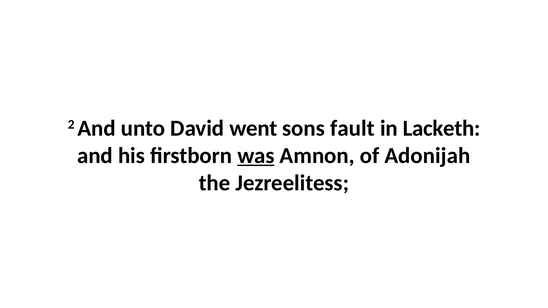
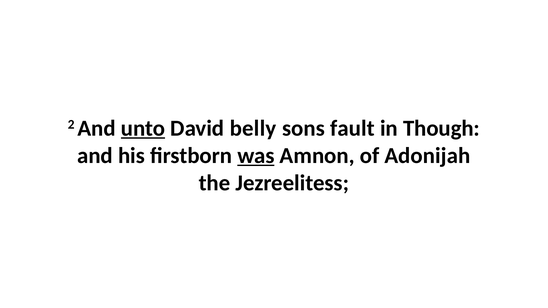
unto underline: none -> present
went: went -> belly
Lacketh: Lacketh -> Though
